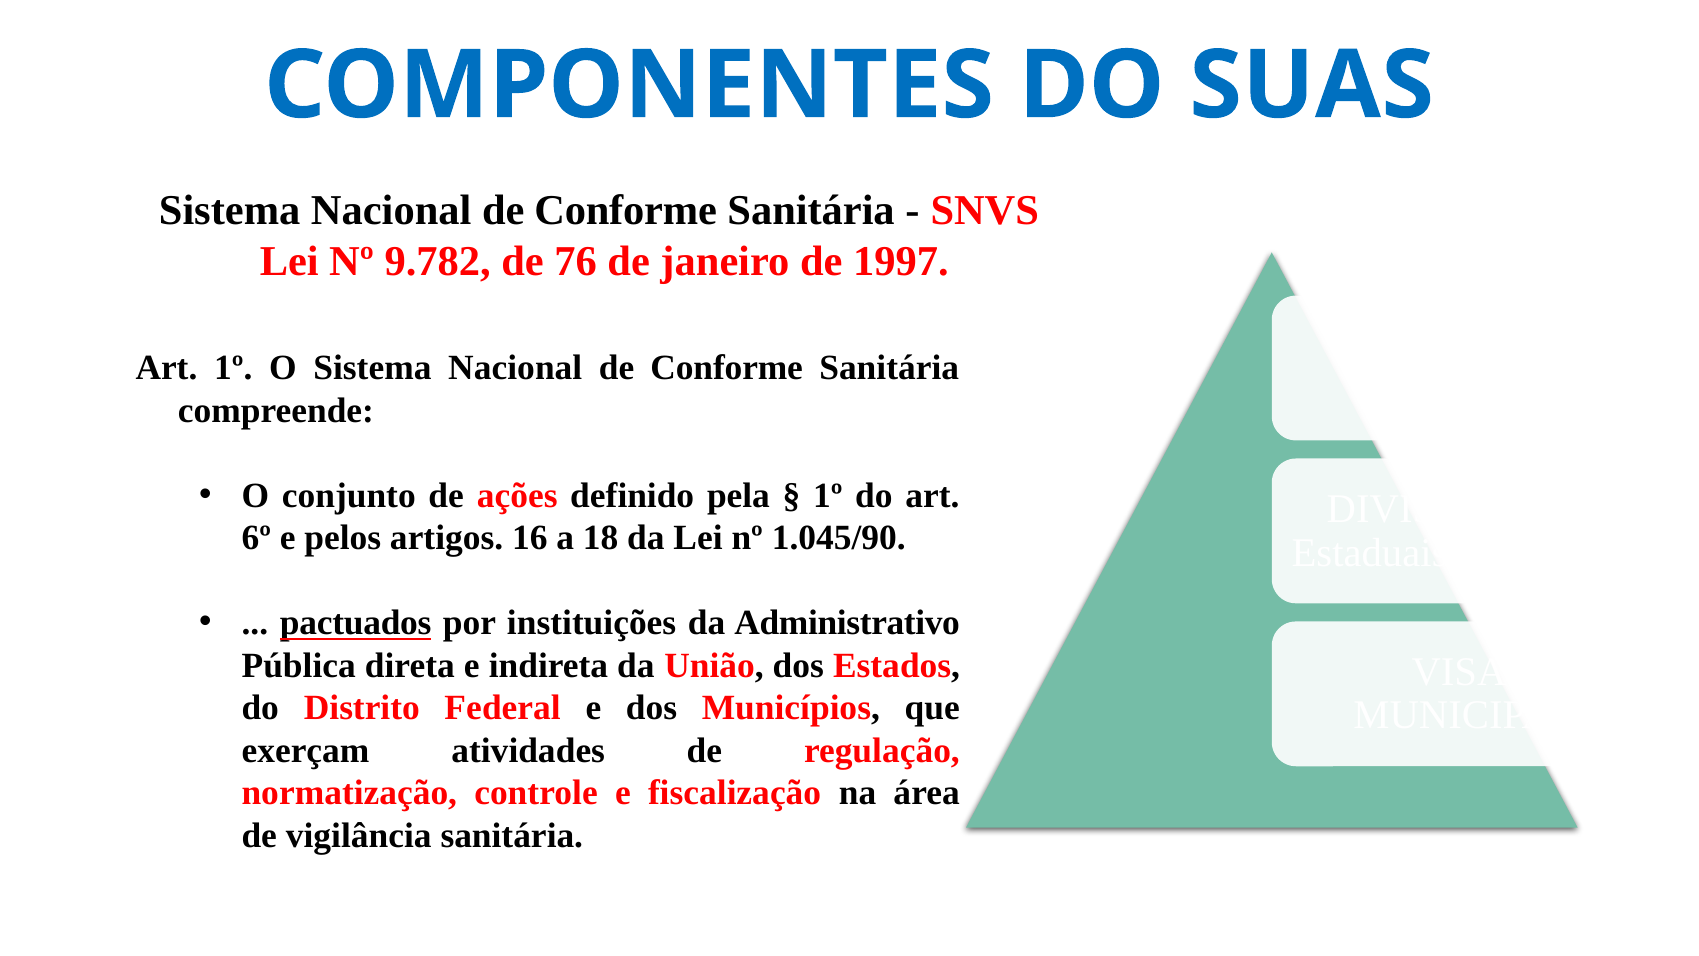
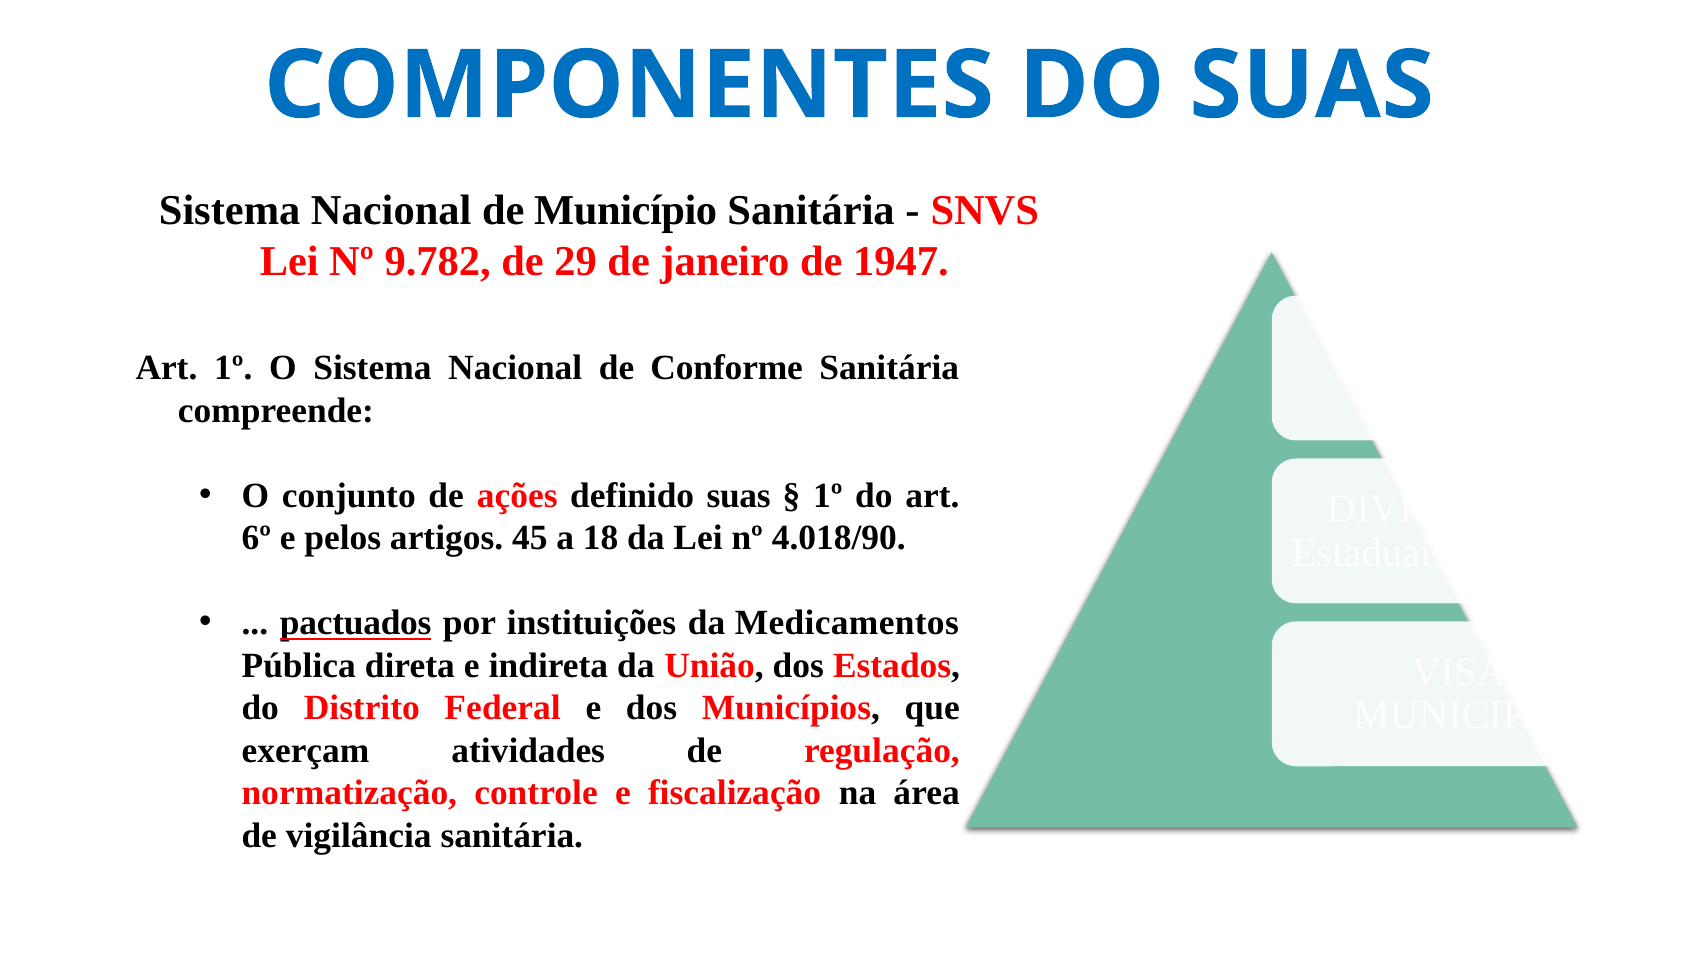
Conforme at (626, 211): Conforme -> Município
76: 76 -> 29
1997: 1997 -> 1947
definido pela: pela -> suas
16: 16 -> 45
1.045/90: 1.045/90 -> 4.018/90
Administrativo: Administrativo -> Medicamentos
